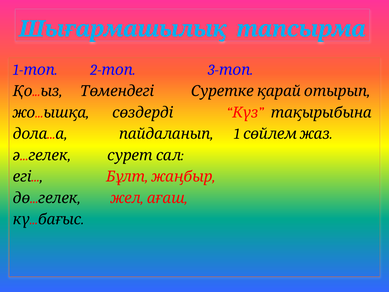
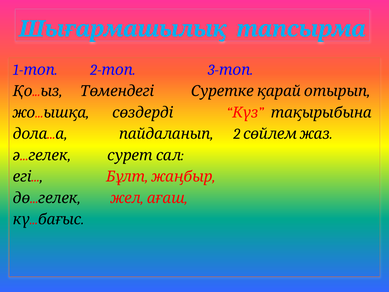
1: 1 -> 2
